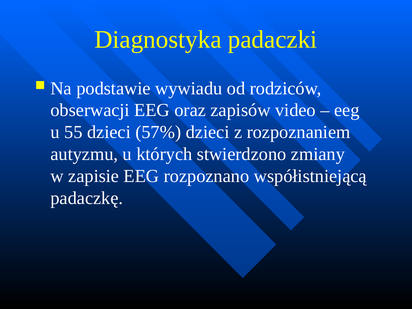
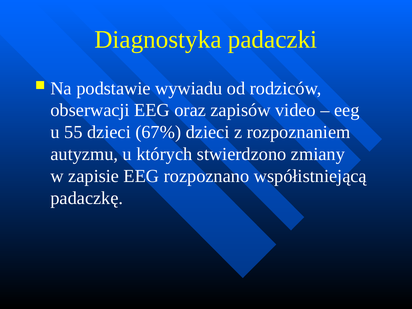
57%: 57% -> 67%
